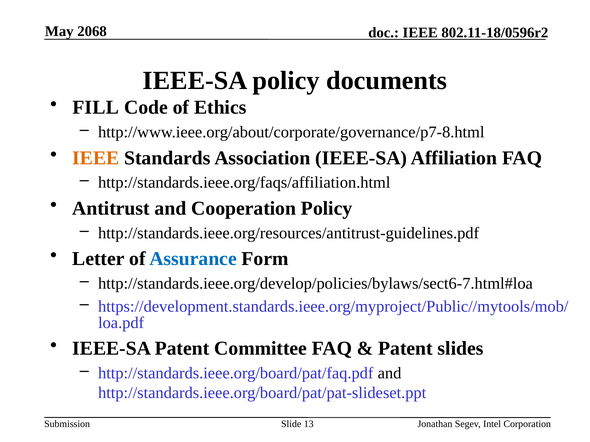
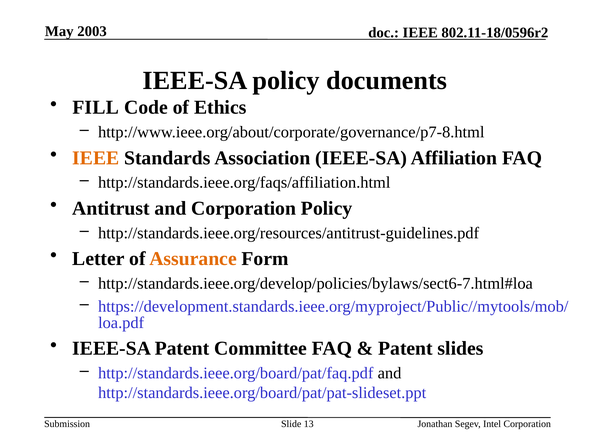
2068: 2068 -> 2003
and Cooperation: Cooperation -> Corporation
Assurance colour: blue -> orange
